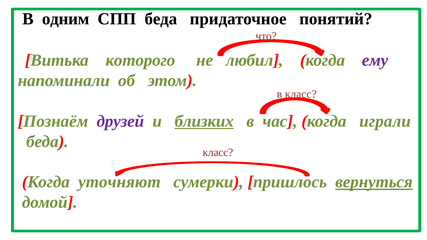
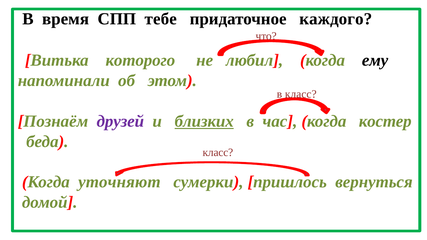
одним: одним -> время
СПП беда: беда -> тебе
понятий: понятий -> каждого
ему colour: purple -> black
играли: играли -> костер
вернуться underline: present -> none
